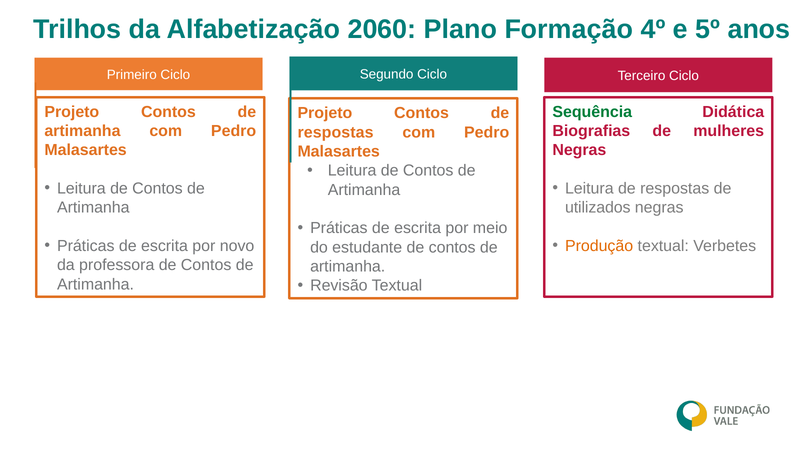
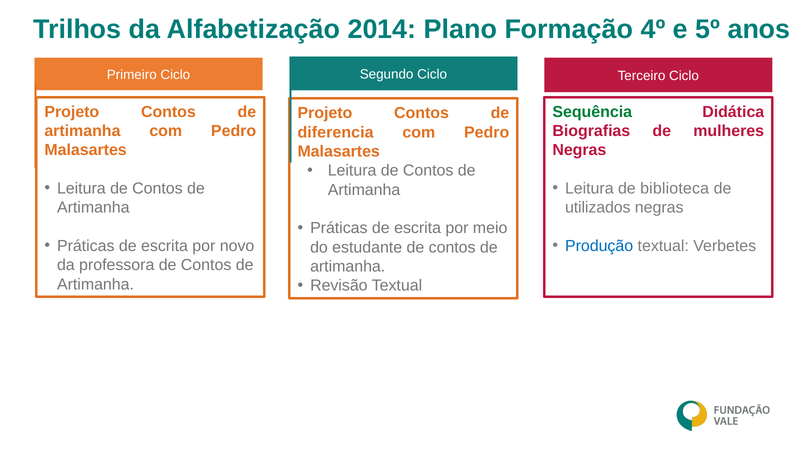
2060: 2060 -> 2014
respostas at (336, 132): respostas -> diferencia
Leitura de respostas: respostas -> biblioteca
Produção colour: orange -> blue
